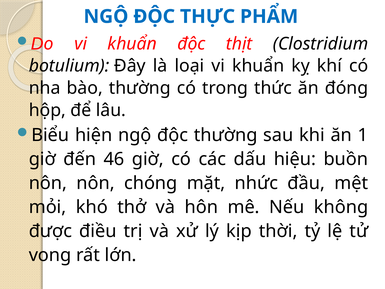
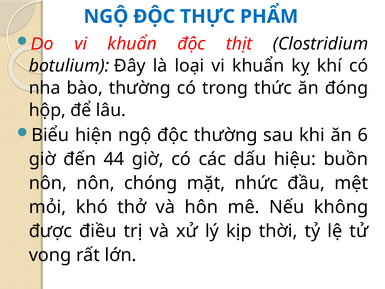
1: 1 -> 6
46: 46 -> 44
